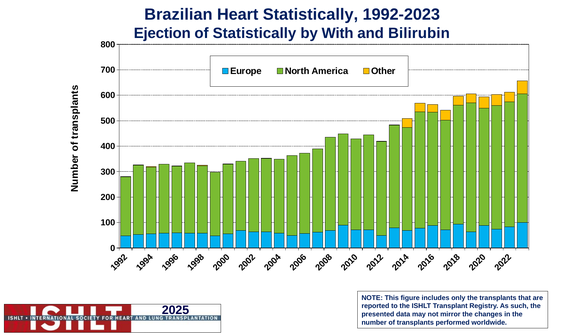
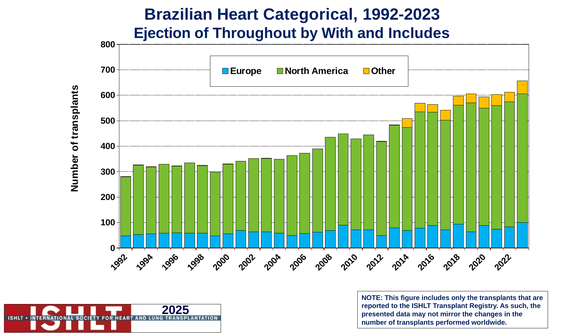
Heart Statistically: Statistically -> Categorical
of Statistically: Statistically -> Throughout
and Bilirubin: Bilirubin -> Includes
